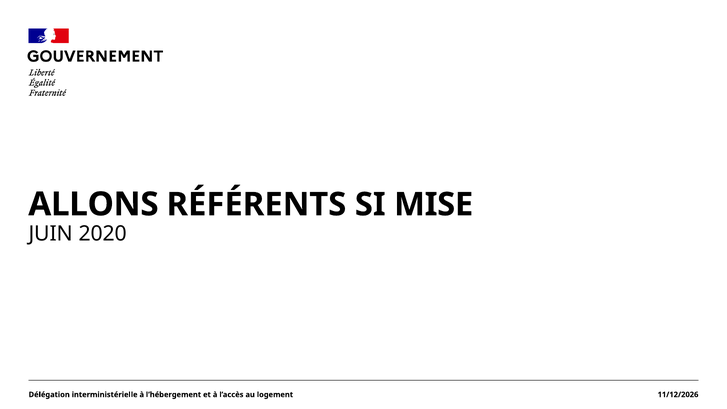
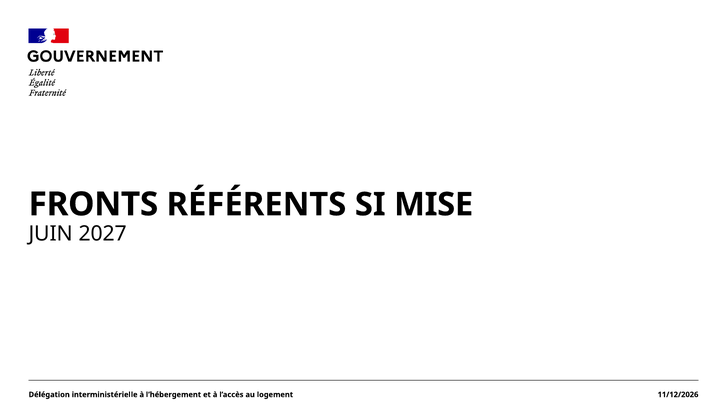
ALLONS: ALLONS -> FRONTS
2020: 2020 -> 2027
